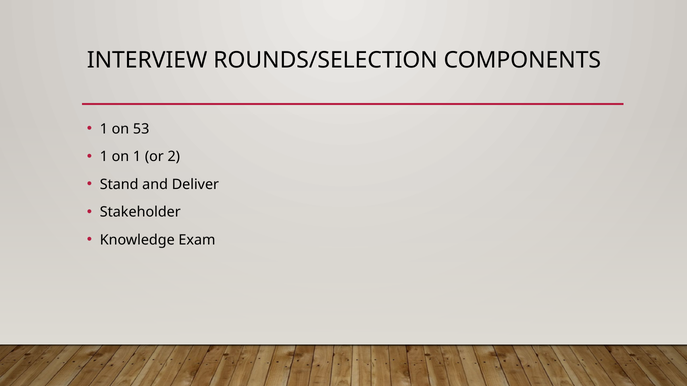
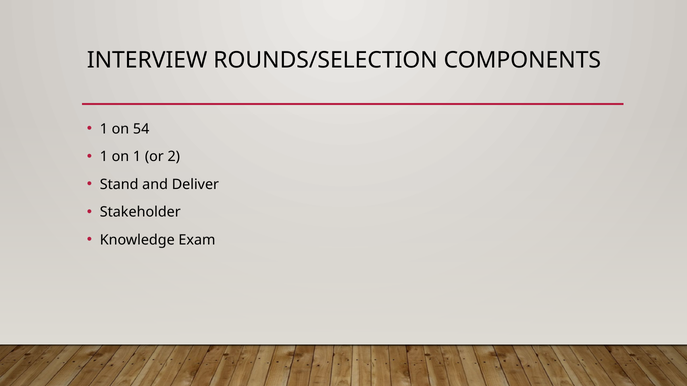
53: 53 -> 54
